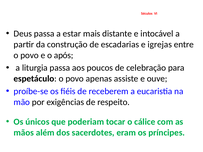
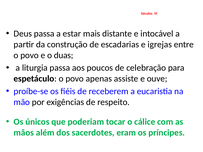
após: após -> duas
